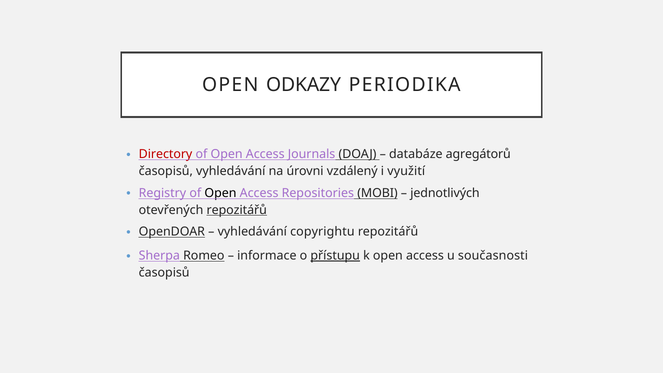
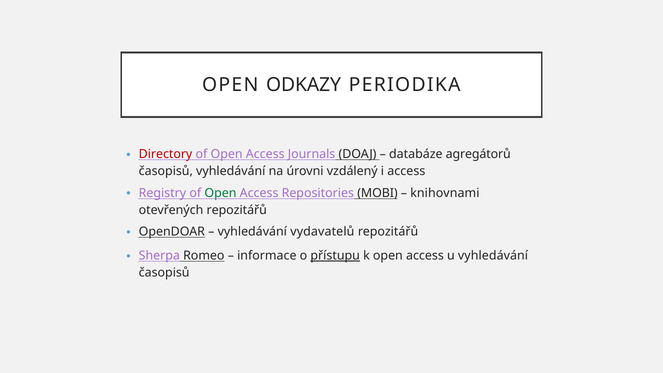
i využití: využití -> access
Open at (220, 193) colour: black -> green
jednotlivých: jednotlivých -> knihovnami
repozitářů at (237, 210) underline: present -> none
copyrightu: copyrightu -> vydavatelů
u současnosti: současnosti -> vyhledávání
